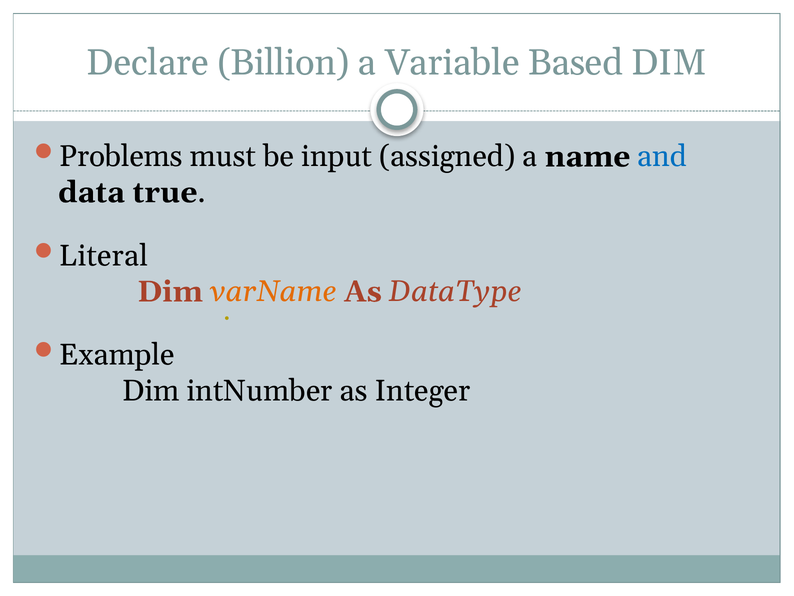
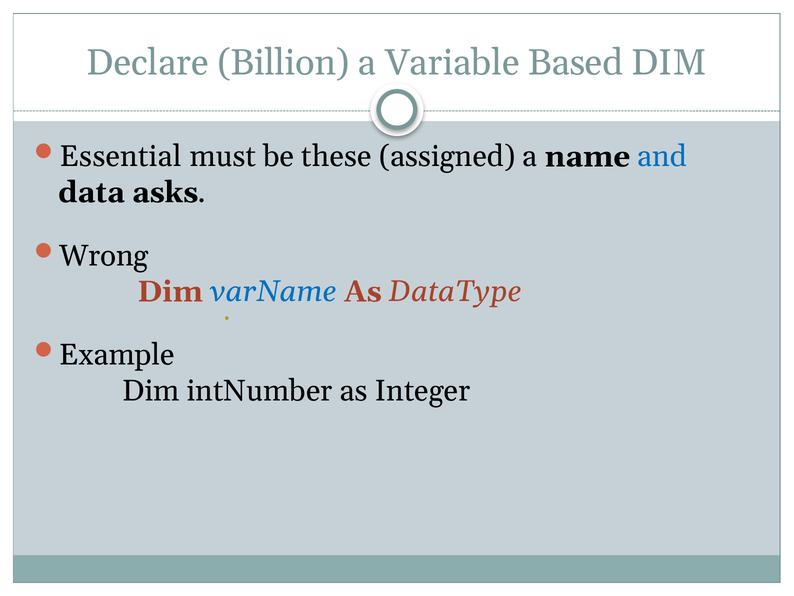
Problems: Problems -> Essential
input: input -> these
true: true -> asks
Literal: Literal -> Wrong
varName colour: orange -> blue
